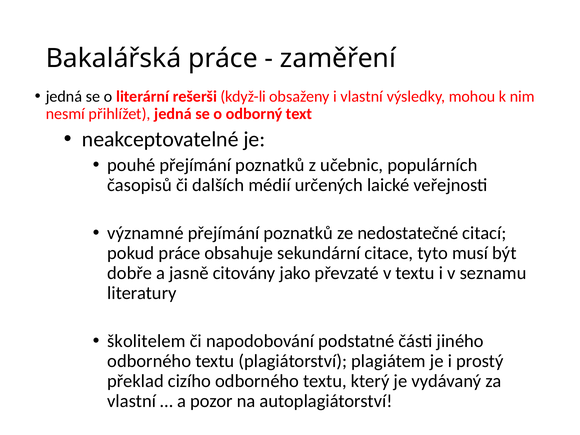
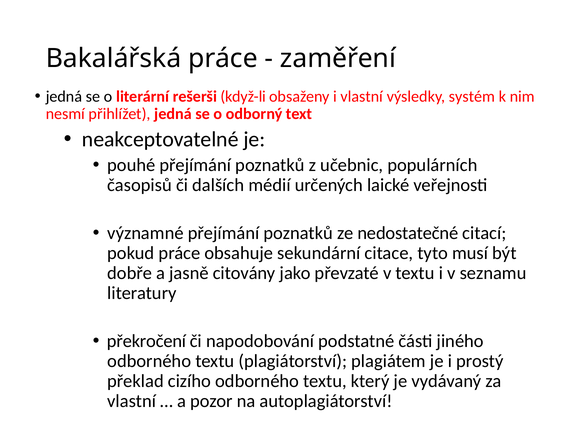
mohou: mohou -> systém
školitelem: školitelem -> překročení
